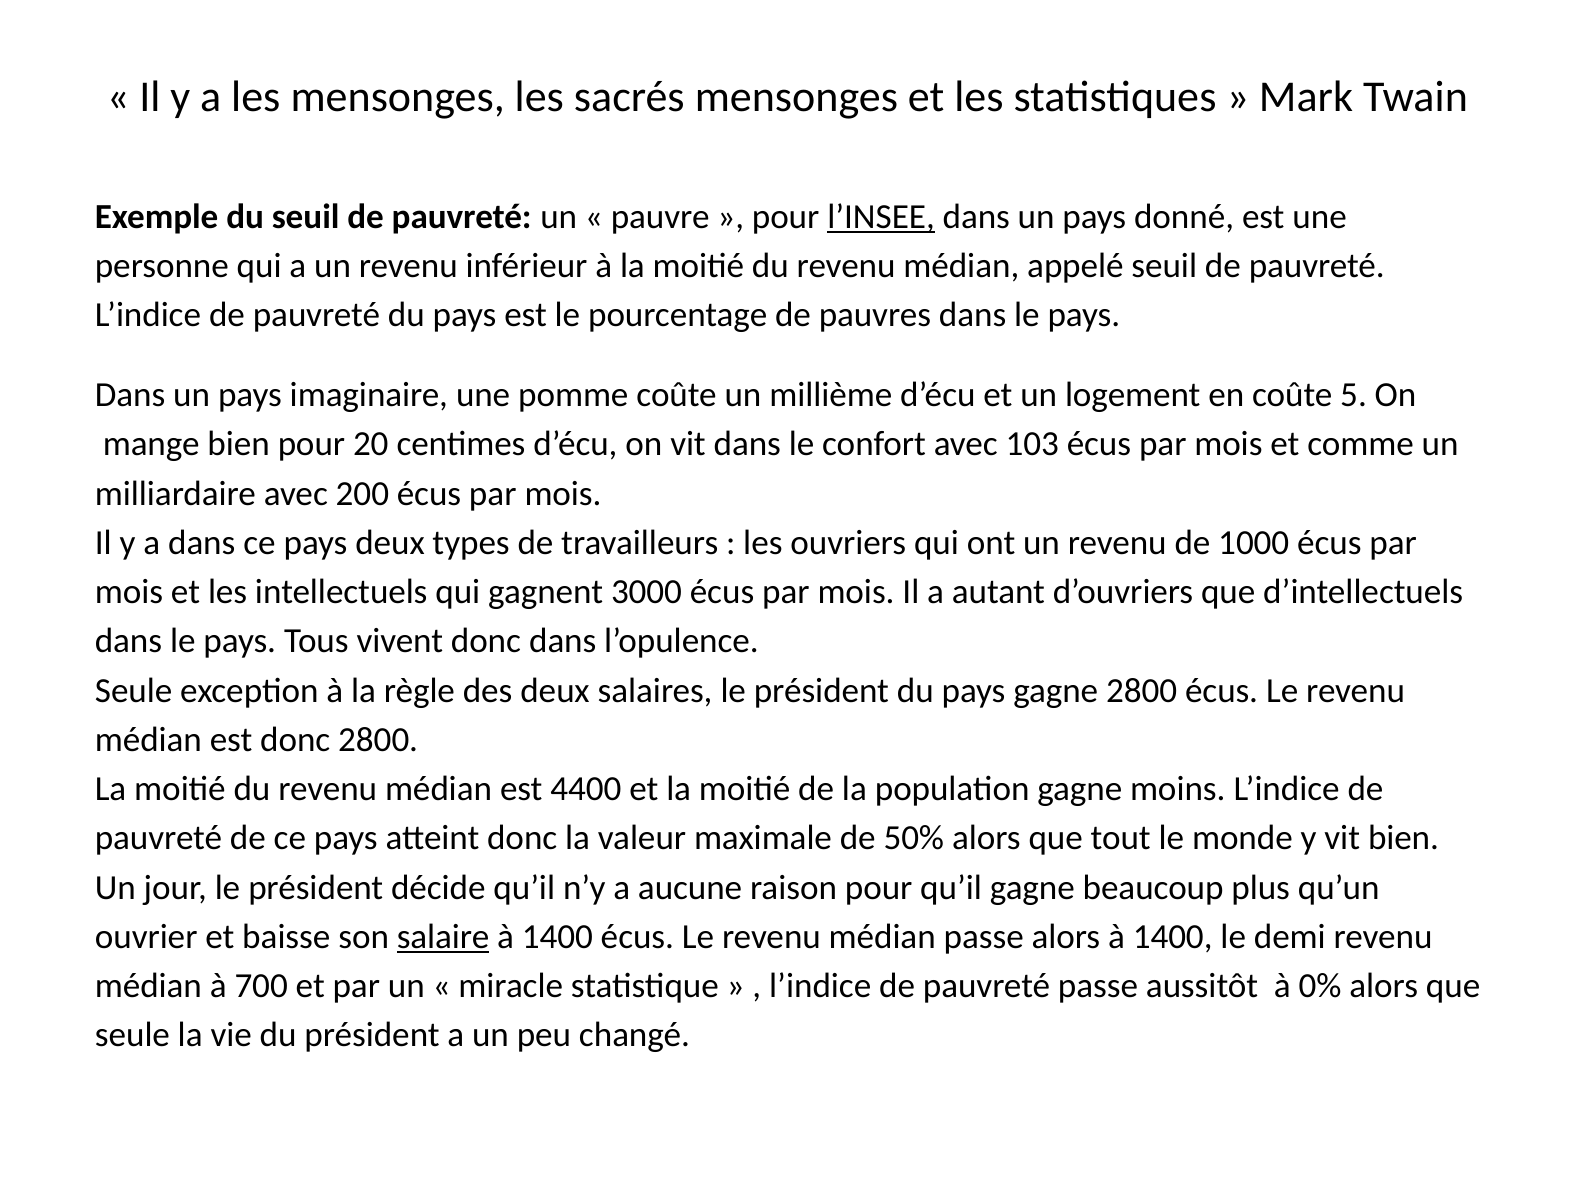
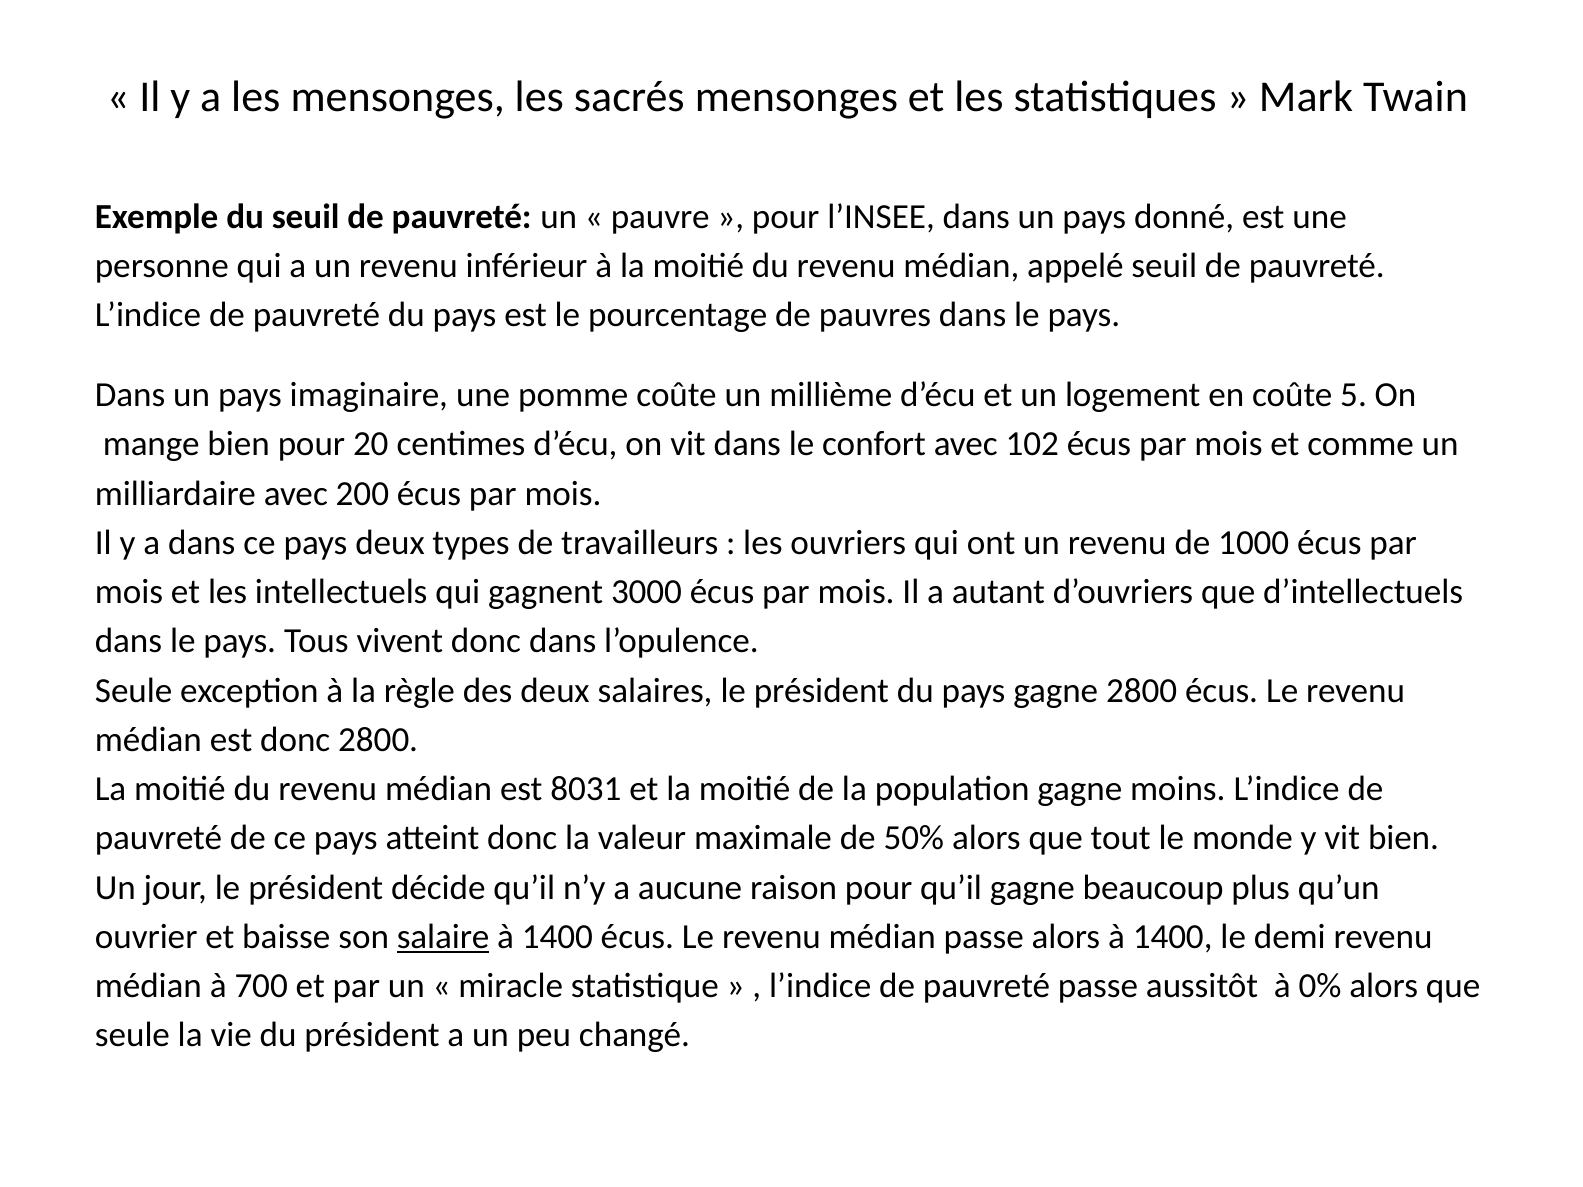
l’INSEE underline: present -> none
103: 103 -> 102
4400: 4400 -> 8031
